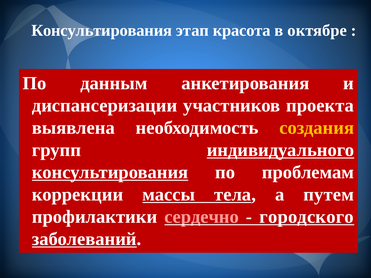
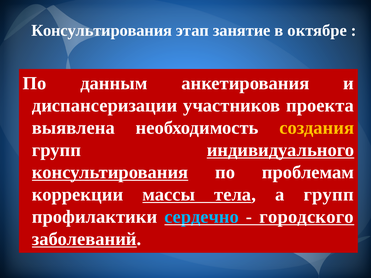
красота: красота -> занятие
а путем: путем -> групп
сердечно colour: pink -> light blue
